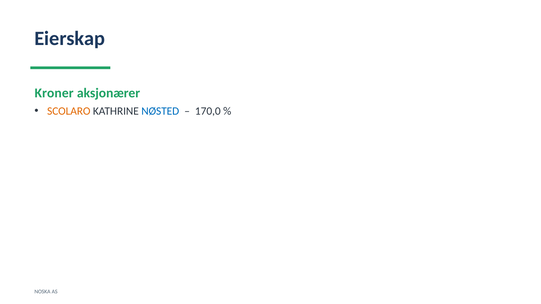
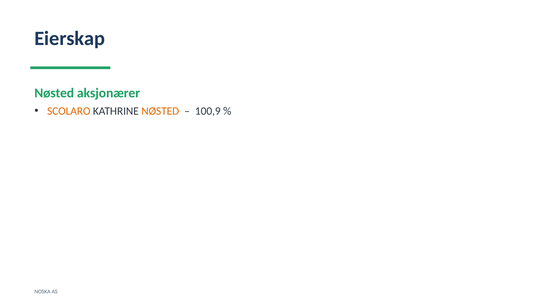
Kroner at (54, 93): Kroner -> Nøsted
NØSTED at (160, 111) colour: blue -> orange
170,0: 170,0 -> 100,9
